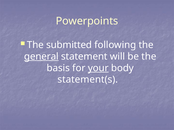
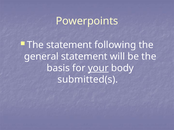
The submitted: submitted -> statement
general underline: present -> none
statement(s: statement(s -> submitted(s
